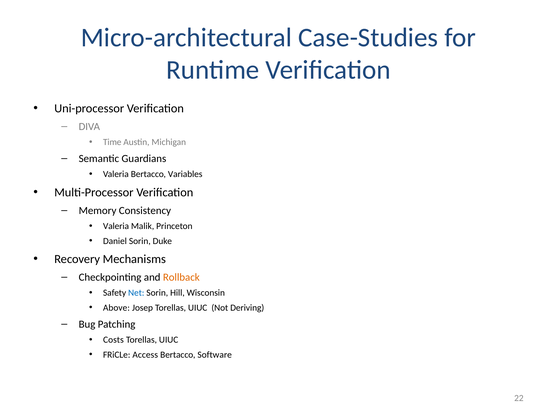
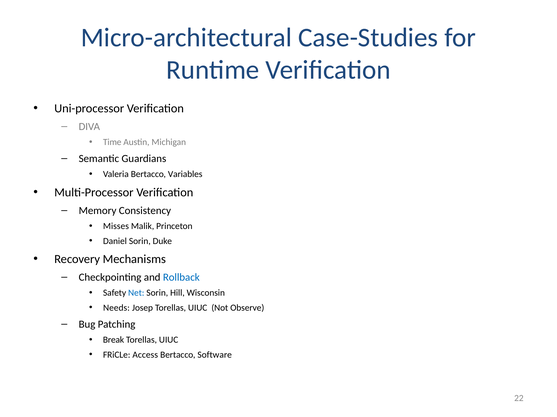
Valeria at (116, 227): Valeria -> Misses
Rollback colour: orange -> blue
Above: Above -> Needs
Deriving: Deriving -> Observe
Costs: Costs -> Break
